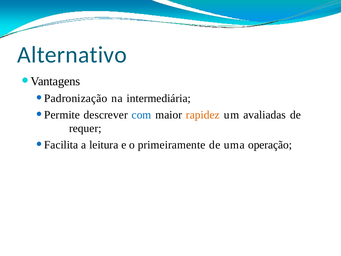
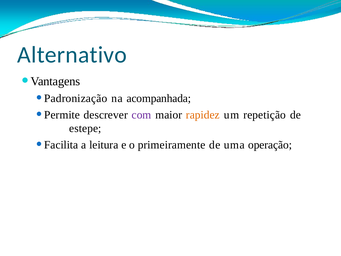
intermediária: intermediária -> acompanhada
com colour: blue -> purple
avaliadas: avaliadas -> repetição
requer: requer -> estepe
